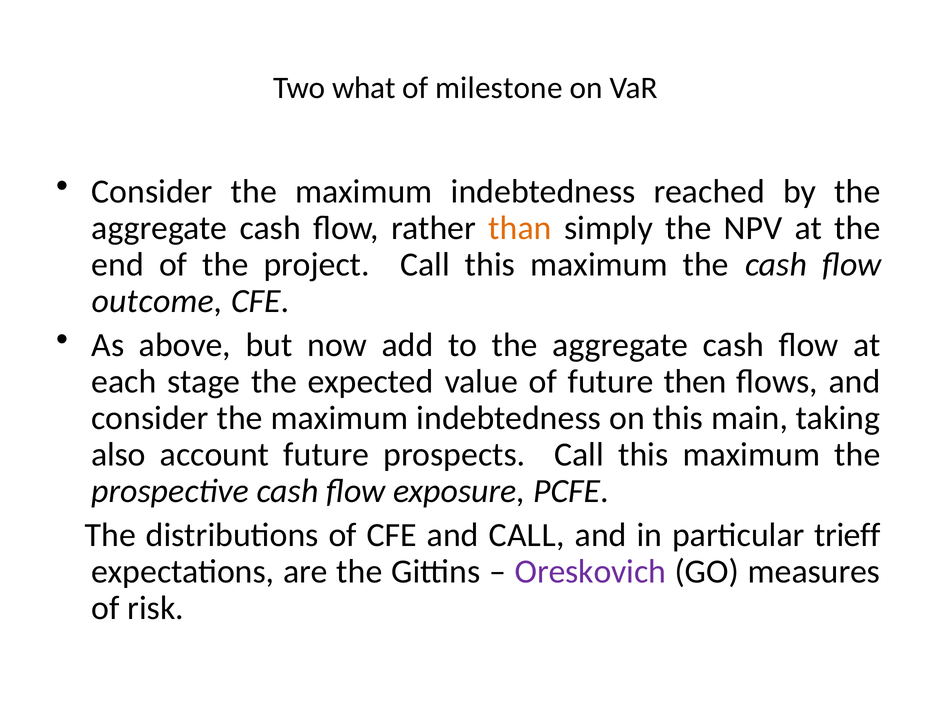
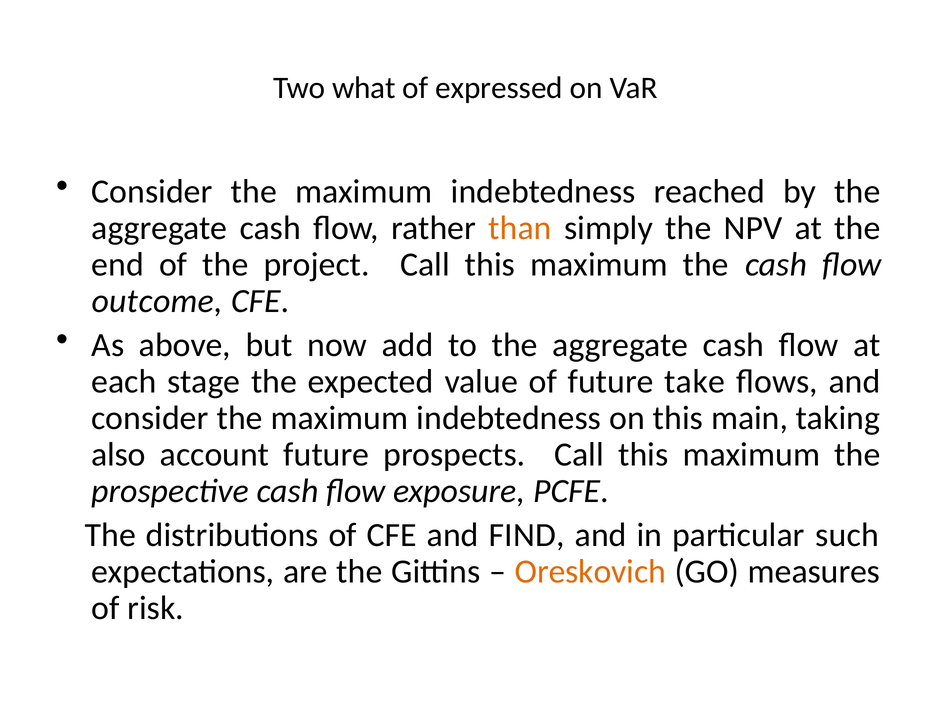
milestone: milestone -> expressed
then: then -> take
and CALL: CALL -> FIND
trieff: trieff -> such
Oreskovich colour: purple -> orange
